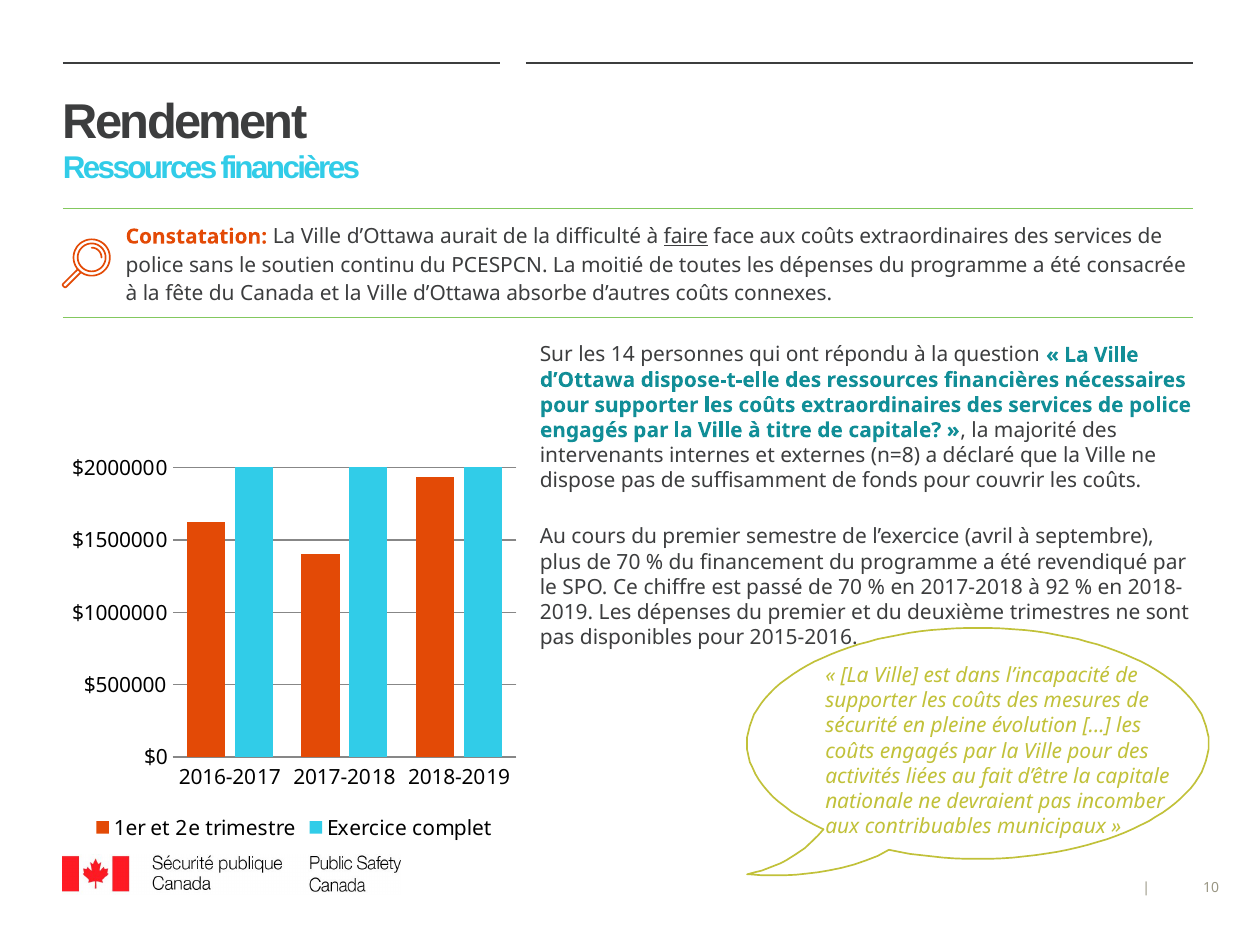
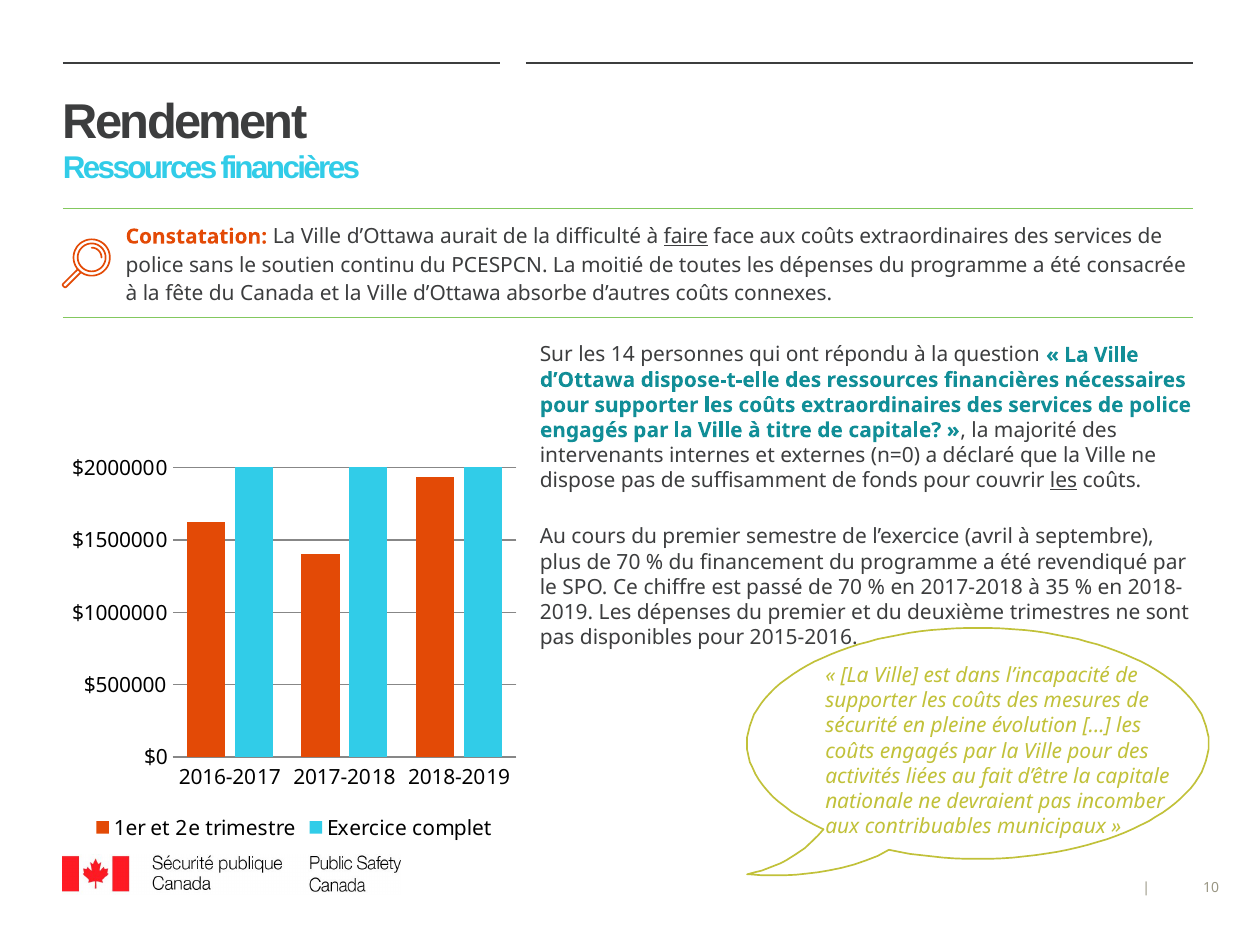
n=8: n=8 -> n=0
les at (1063, 481) underline: none -> present
92: 92 -> 35
